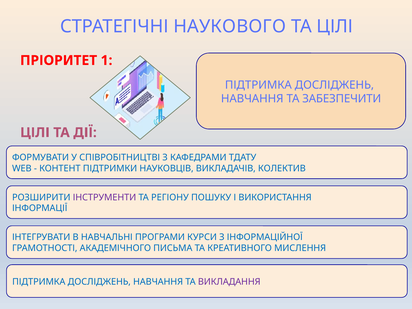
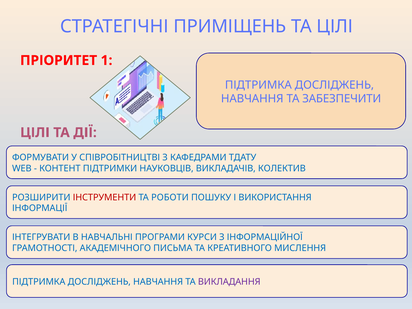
НАУКОВОГО: НАУКОВОГО -> ПРИМІЩЕНЬ
ІНСТРУМЕНТИ colour: purple -> red
РЕГІОНУ: РЕГІОНУ -> РОБОТИ
